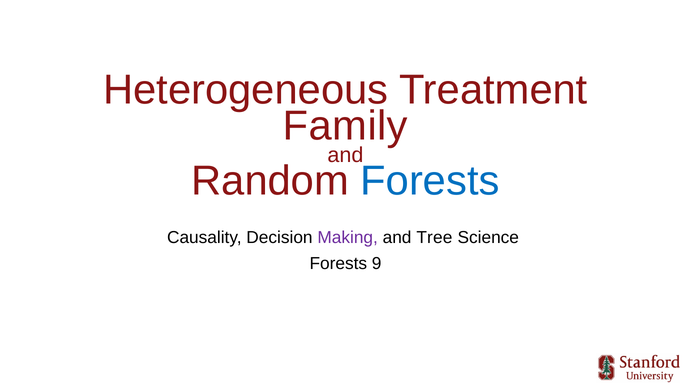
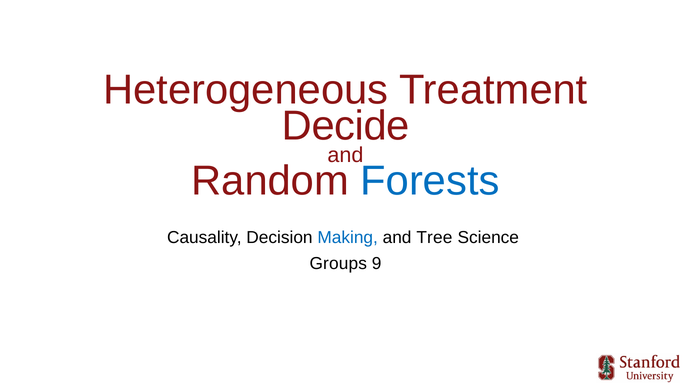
Family: Family -> Decide
Making colour: purple -> blue
Forests at (338, 263): Forests -> Groups
